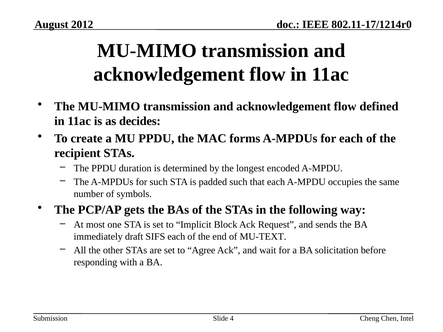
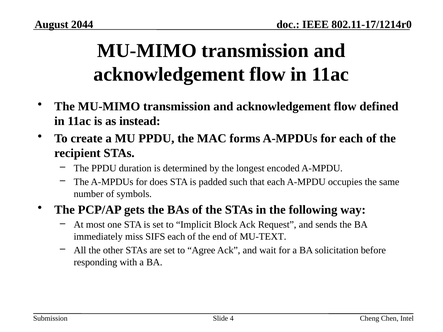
2012: 2012 -> 2044
decides: decides -> instead
for such: such -> does
draft: draft -> miss
